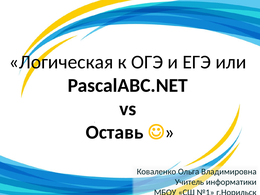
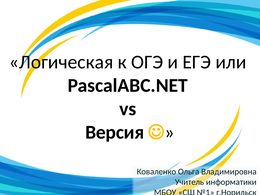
Оставь: Оставь -> Версия
